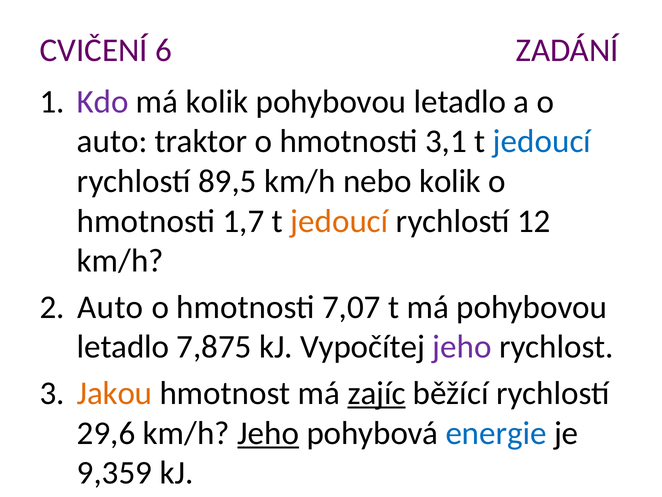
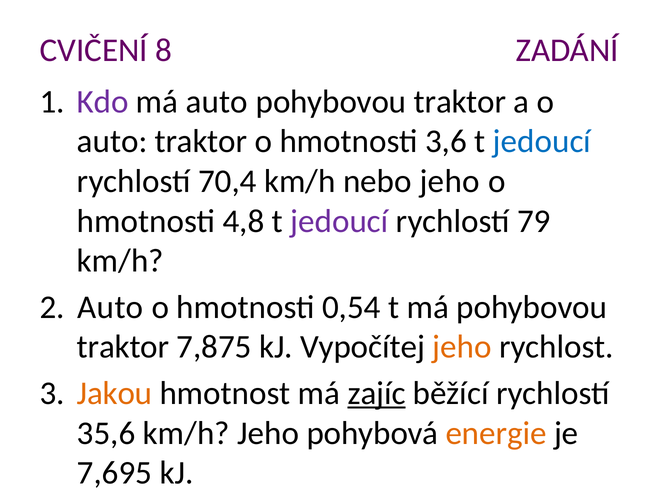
6: 6 -> 8
má kolik: kolik -> auto
letadlo at (460, 102): letadlo -> traktor
3,1: 3,1 -> 3,6
89,5: 89,5 -> 70,4
nebo kolik: kolik -> jeho
1,7: 1,7 -> 4,8
jedoucí at (339, 221) colour: orange -> purple
12: 12 -> 79
7,07: 7,07 -> 0,54
letadlo at (123, 347): letadlo -> traktor
jeho at (462, 347) colour: purple -> orange
29,6: 29,6 -> 35,6
Jeho at (268, 433) underline: present -> none
energie colour: blue -> orange
9,359: 9,359 -> 7,695
